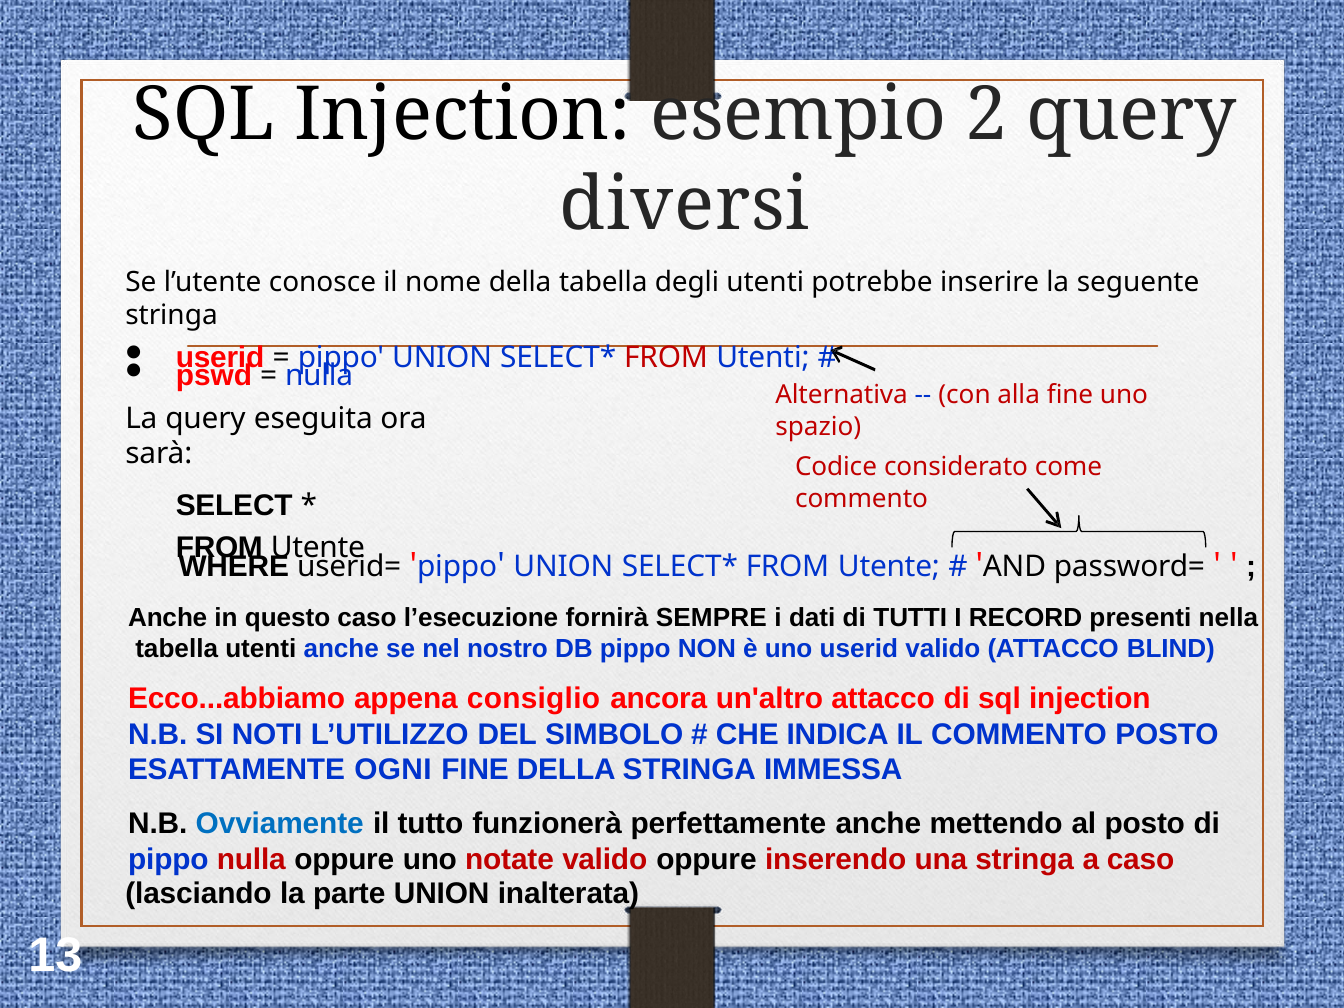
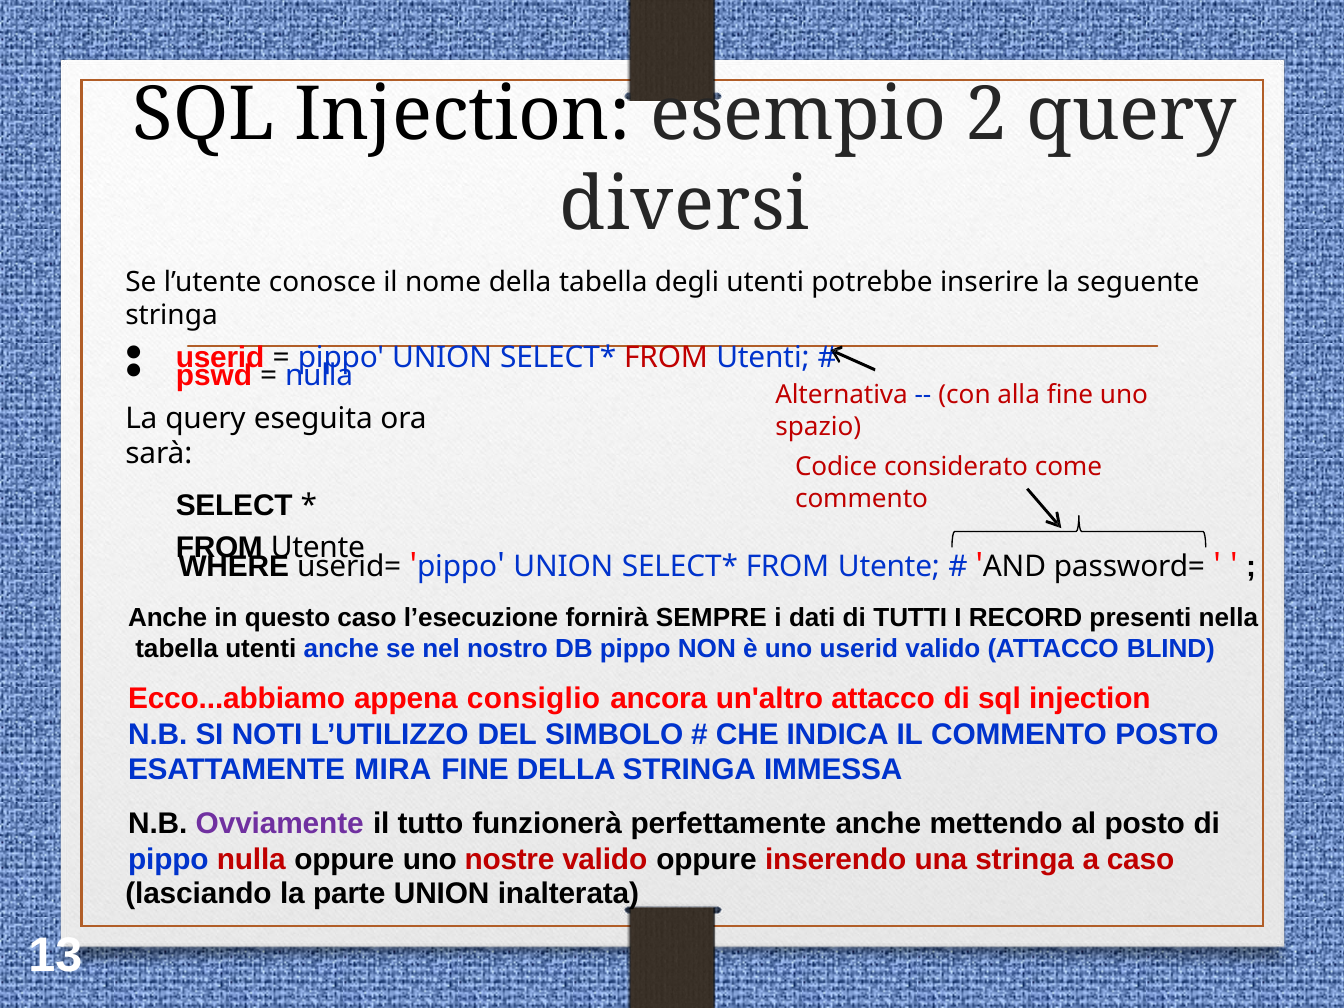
OGNI: OGNI -> MIRA
Ovviamente colour: blue -> purple
notate: notate -> nostre
